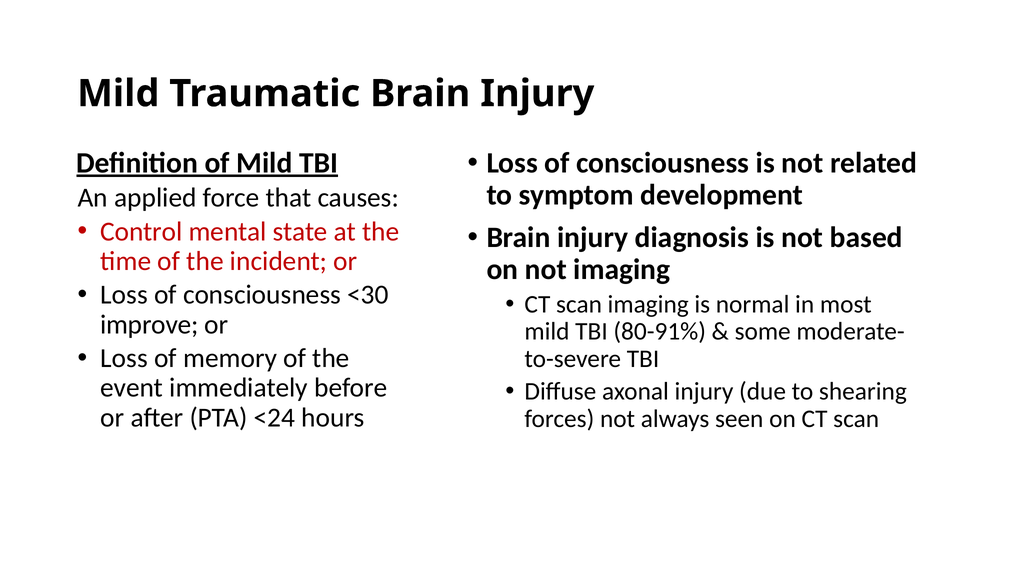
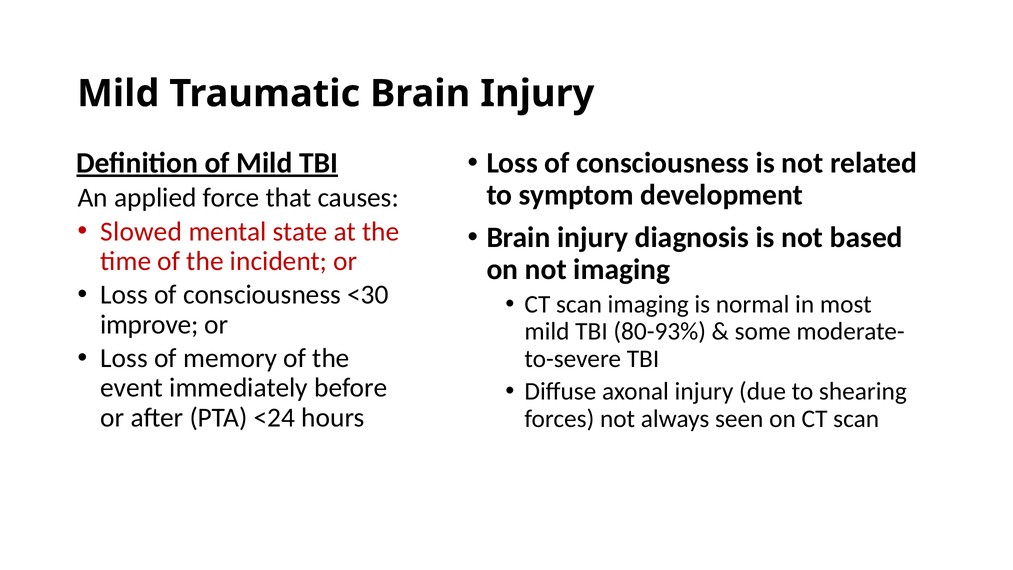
Control: Control -> Slowed
80-91%: 80-91% -> 80-93%
